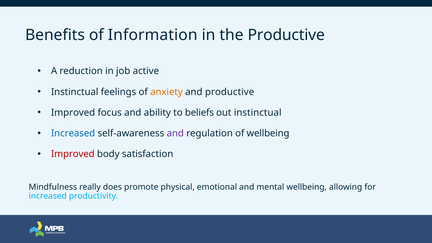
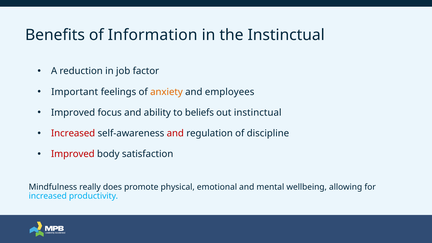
the Productive: Productive -> Instinctual
active: active -> factor
Instinctual at (75, 92): Instinctual -> Important
and productive: productive -> employees
Increased at (73, 133) colour: blue -> red
and at (175, 133) colour: purple -> red
of wellbeing: wellbeing -> discipline
